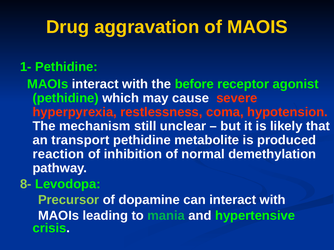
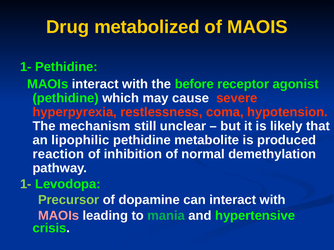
aggravation: aggravation -> metabolized
transport: transport -> lipophilic
8- at (26, 185): 8- -> 1-
MAOIs at (59, 216) colour: white -> pink
